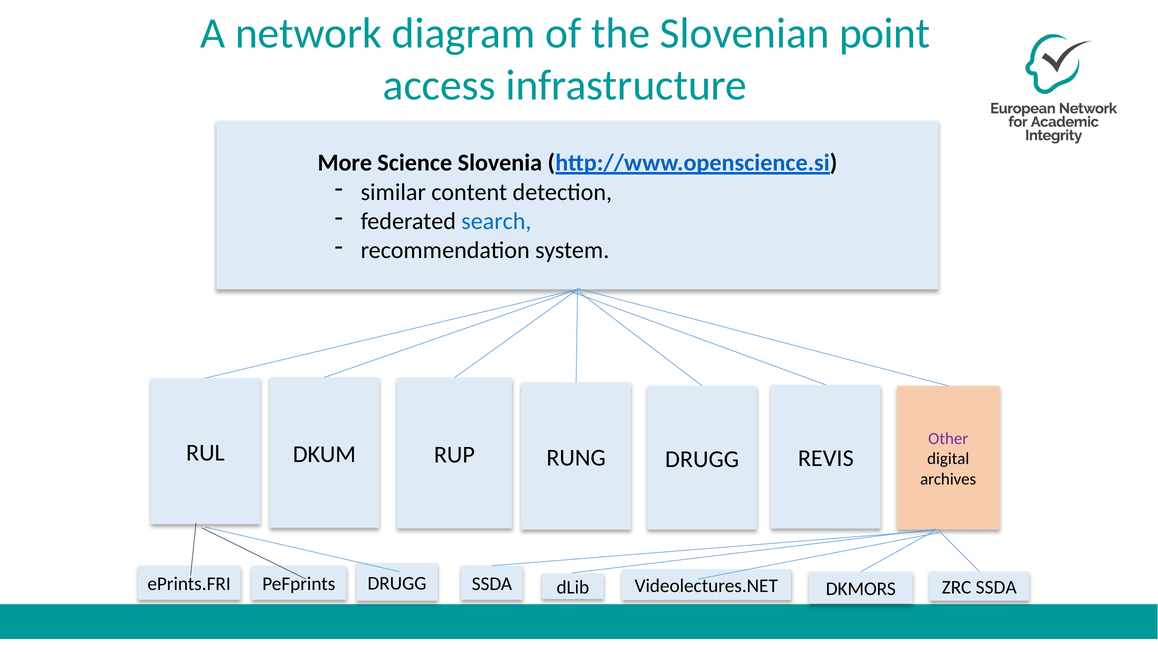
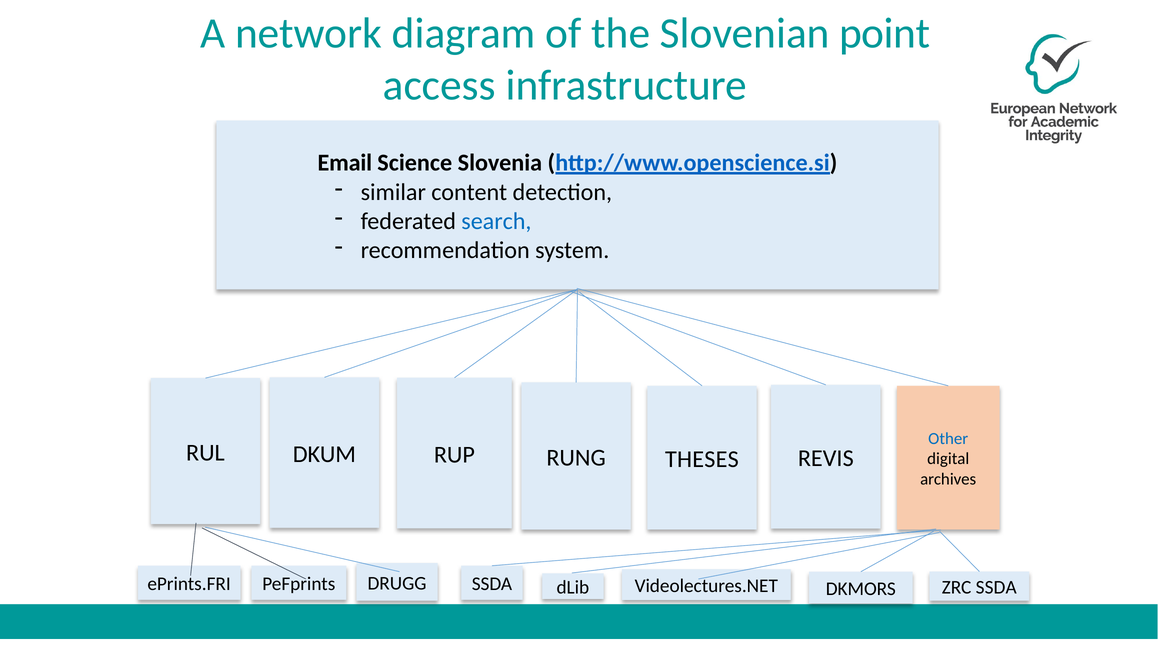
More: More -> Email
Other colour: purple -> blue
DRUGG at (702, 459): DRUGG -> THESES
